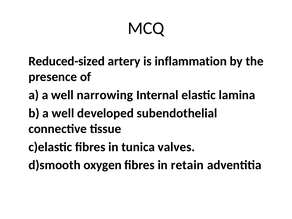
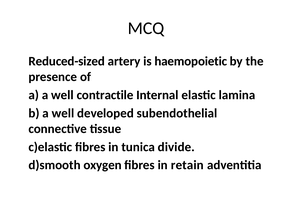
inflammation: inflammation -> haemopoietic
narrowing: narrowing -> contractile
valves: valves -> divide
